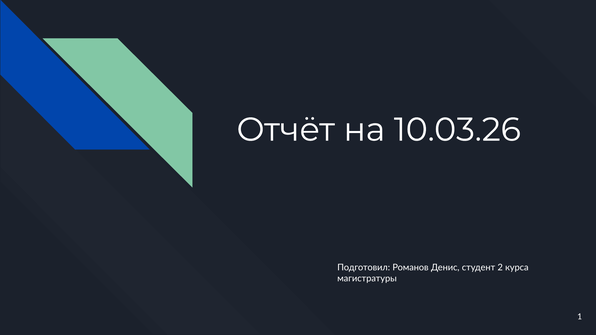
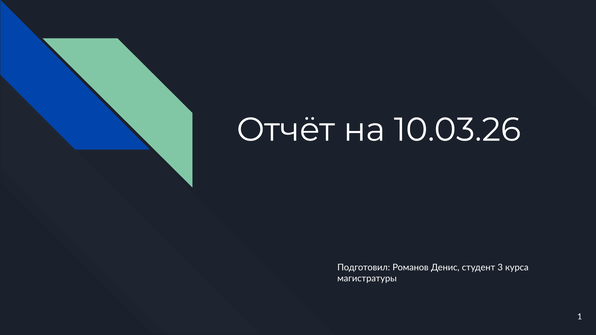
2: 2 -> 3
